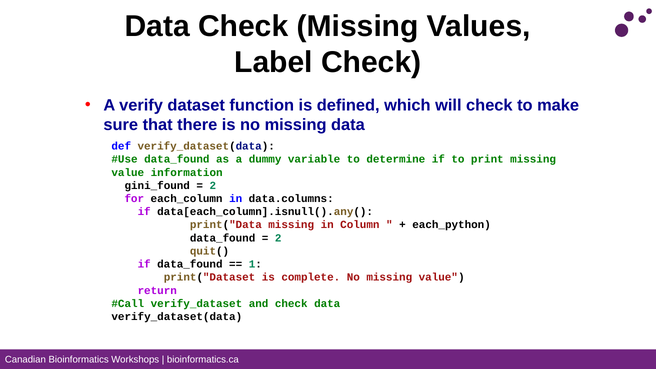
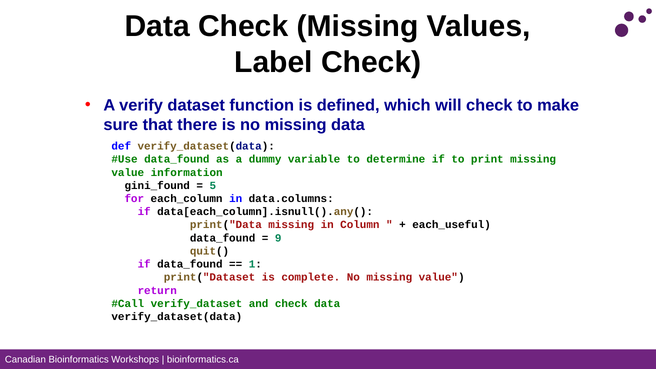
2 at (213, 186): 2 -> 5
each_python: each_python -> each_useful
2 at (278, 238): 2 -> 9
